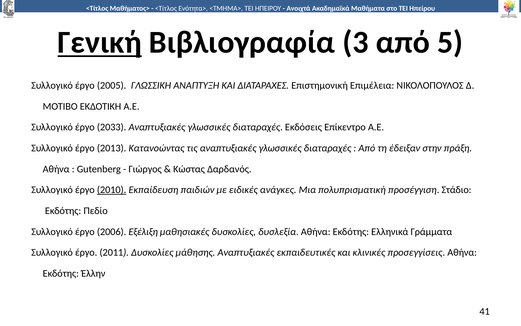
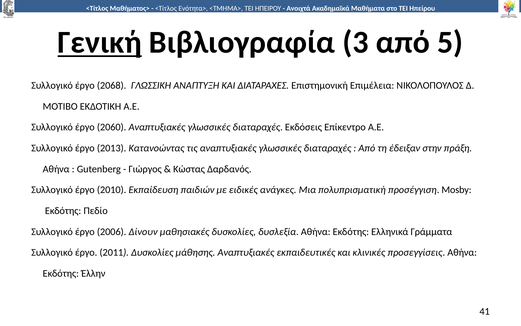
2005: 2005 -> 2068
2033: 2033 -> 2060
2010 underline: present -> none
Στάδιο: Στάδιο -> Mosby
Εξέλιξη: Εξέλιξη -> Δίνουν
